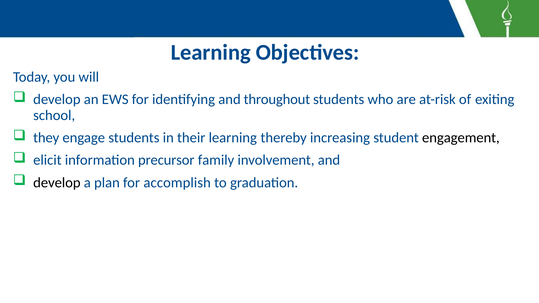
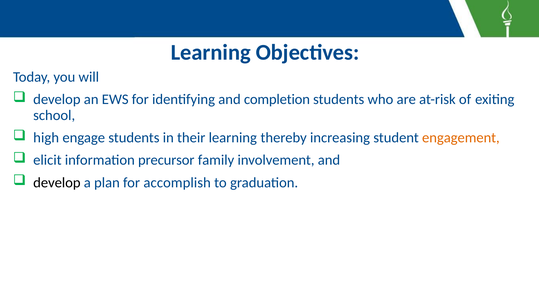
throughout: throughout -> completion
they: they -> high
engagement colour: black -> orange
